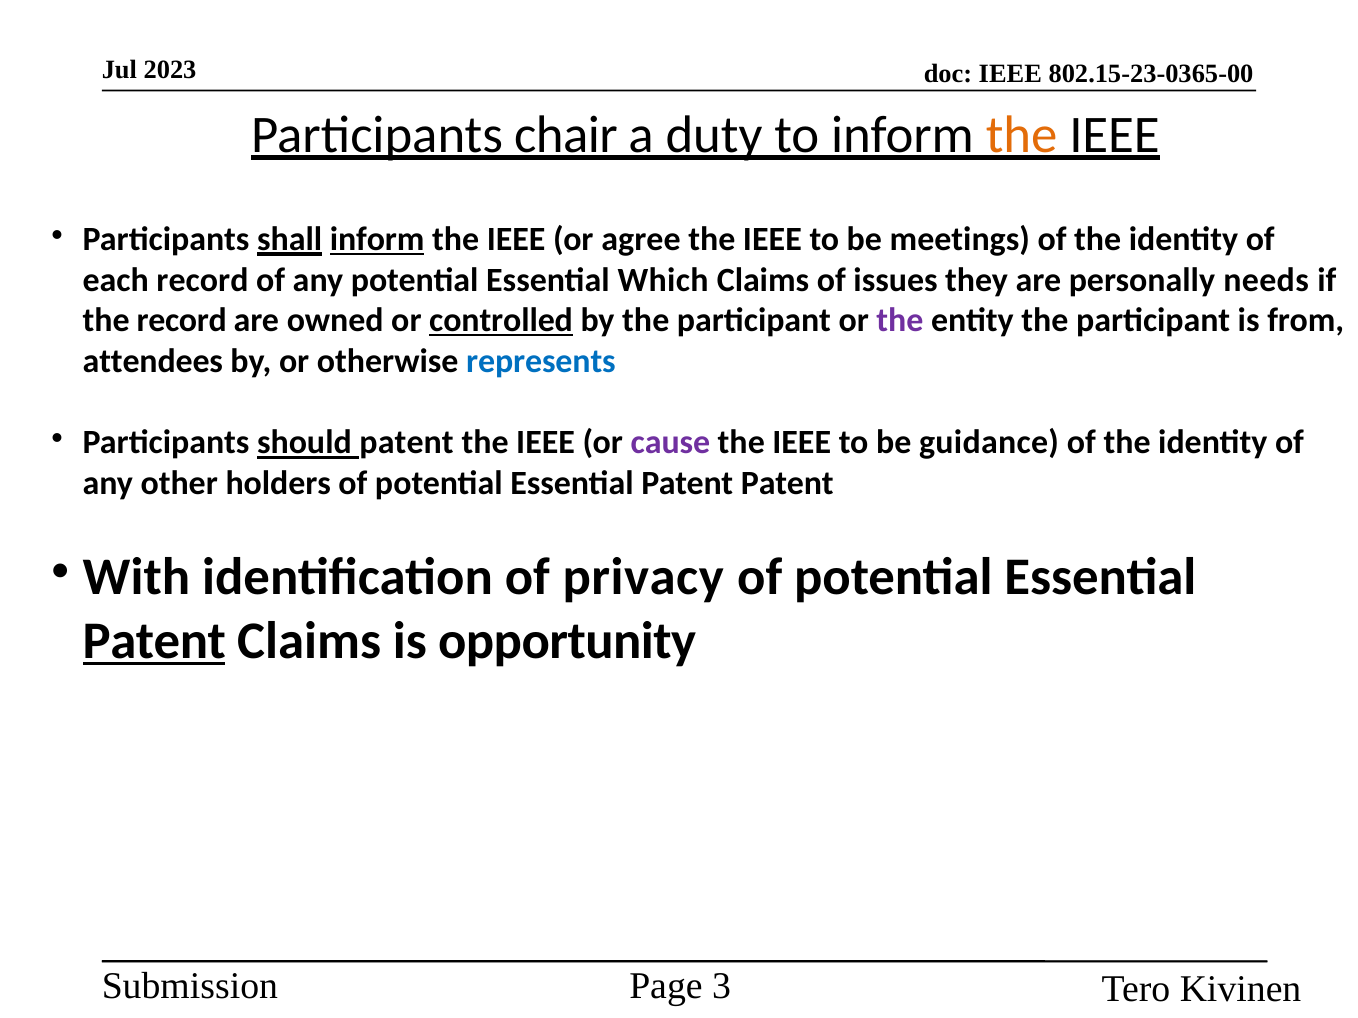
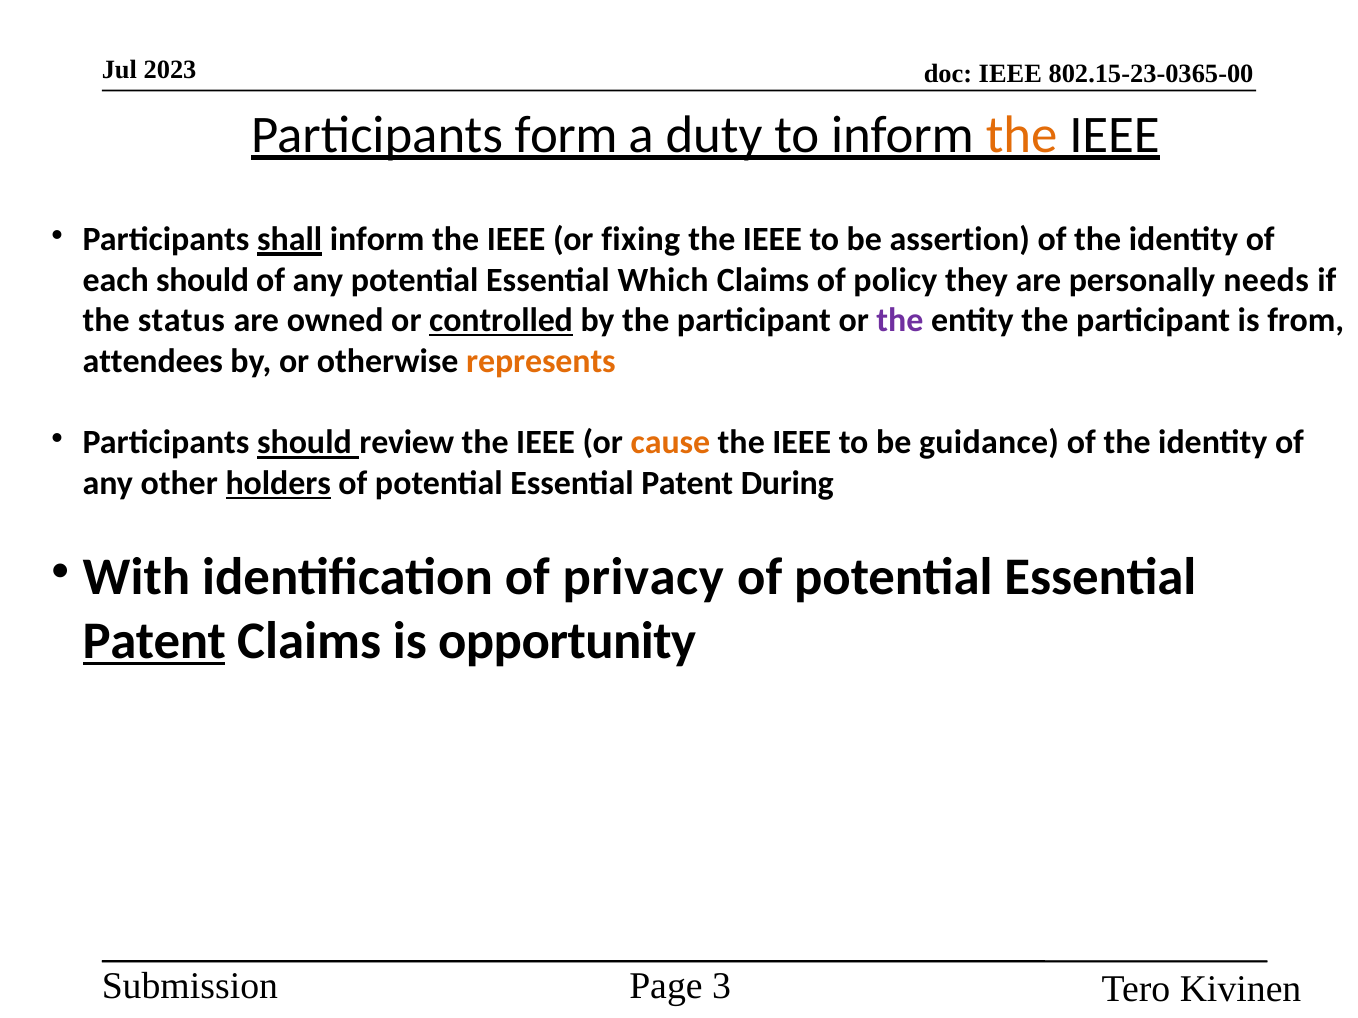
chair: chair -> form
inform at (377, 239) underline: present -> none
agree: agree -> fixing
meetings: meetings -> assertion
each record: record -> should
issues: issues -> policy
the record: record -> status
represents colour: blue -> orange
should patent: patent -> review
cause colour: purple -> orange
holders underline: none -> present
Patent Patent: Patent -> During
